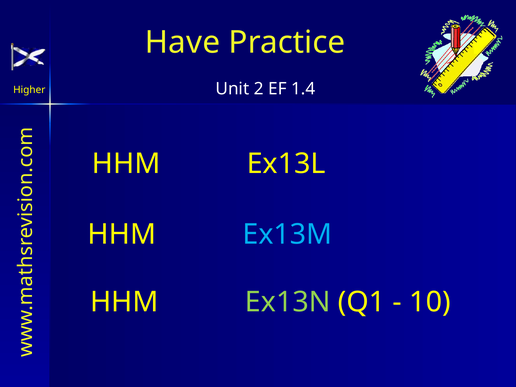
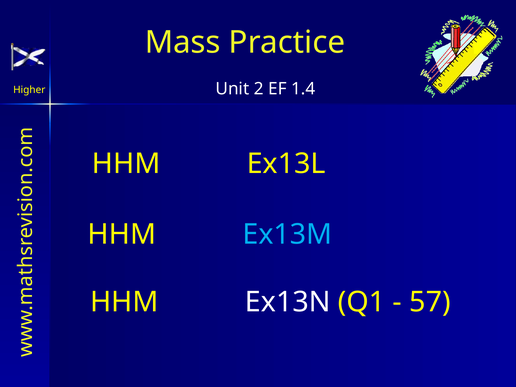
Have: Have -> Mass
Ex13N colour: light green -> white
10: 10 -> 57
